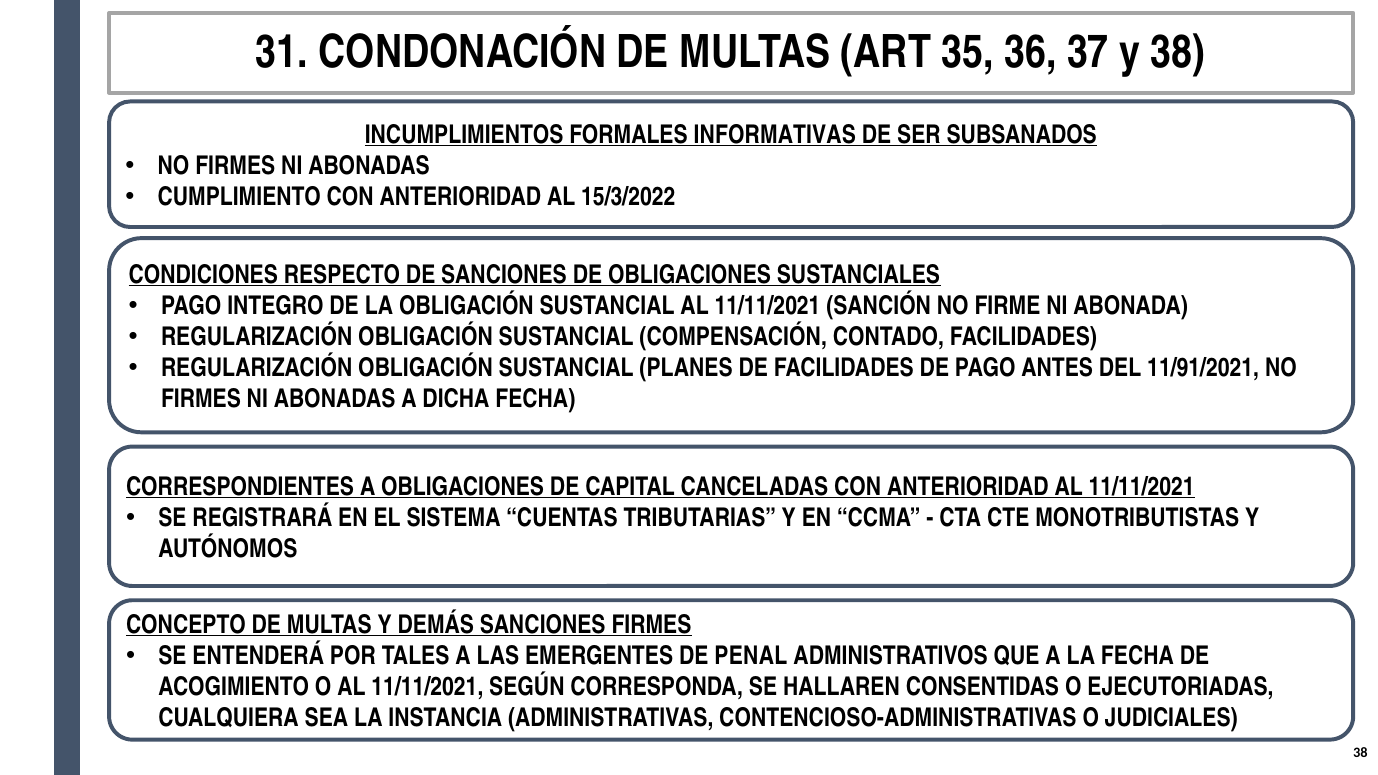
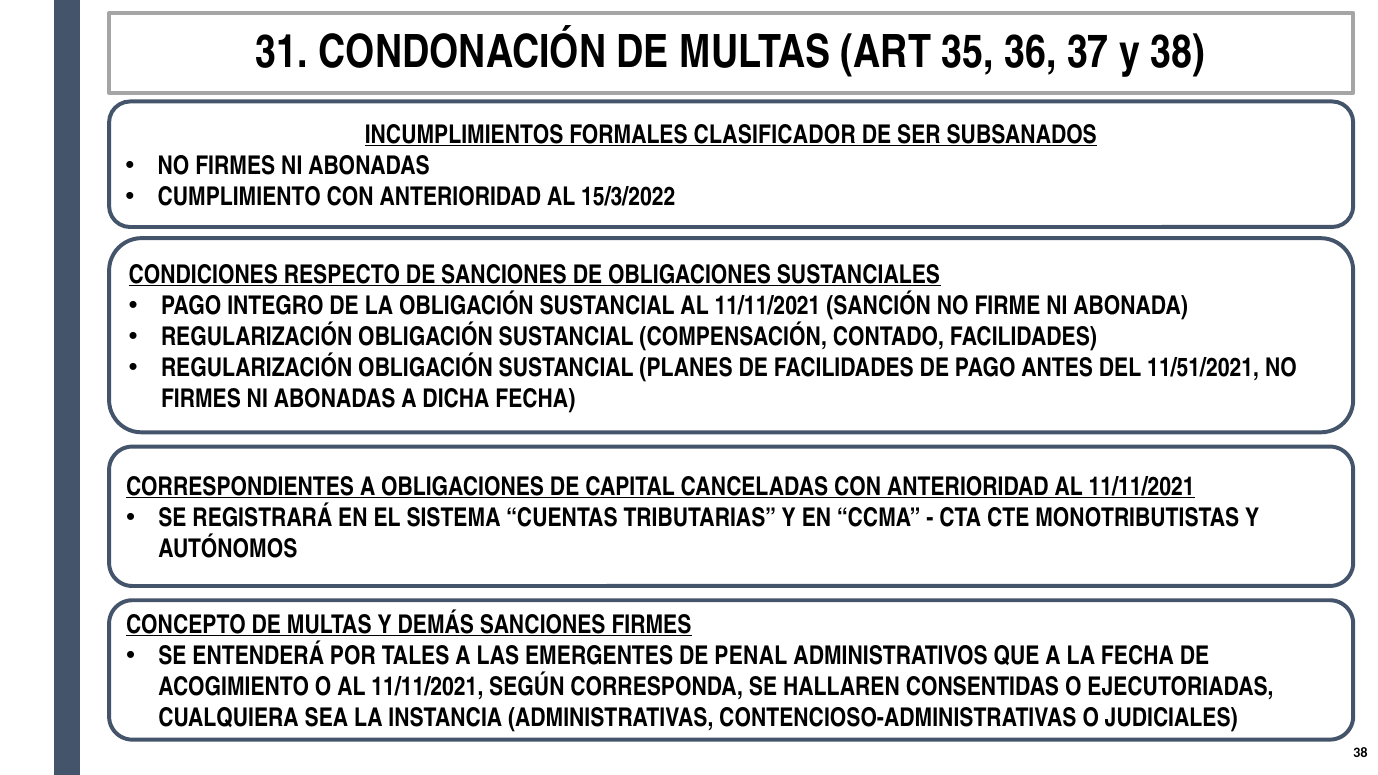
INFORMATIVAS: INFORMATIVAS -> CLASIFICADOR
11/91/2021: 11/91/2021 -> 11/51/2021
